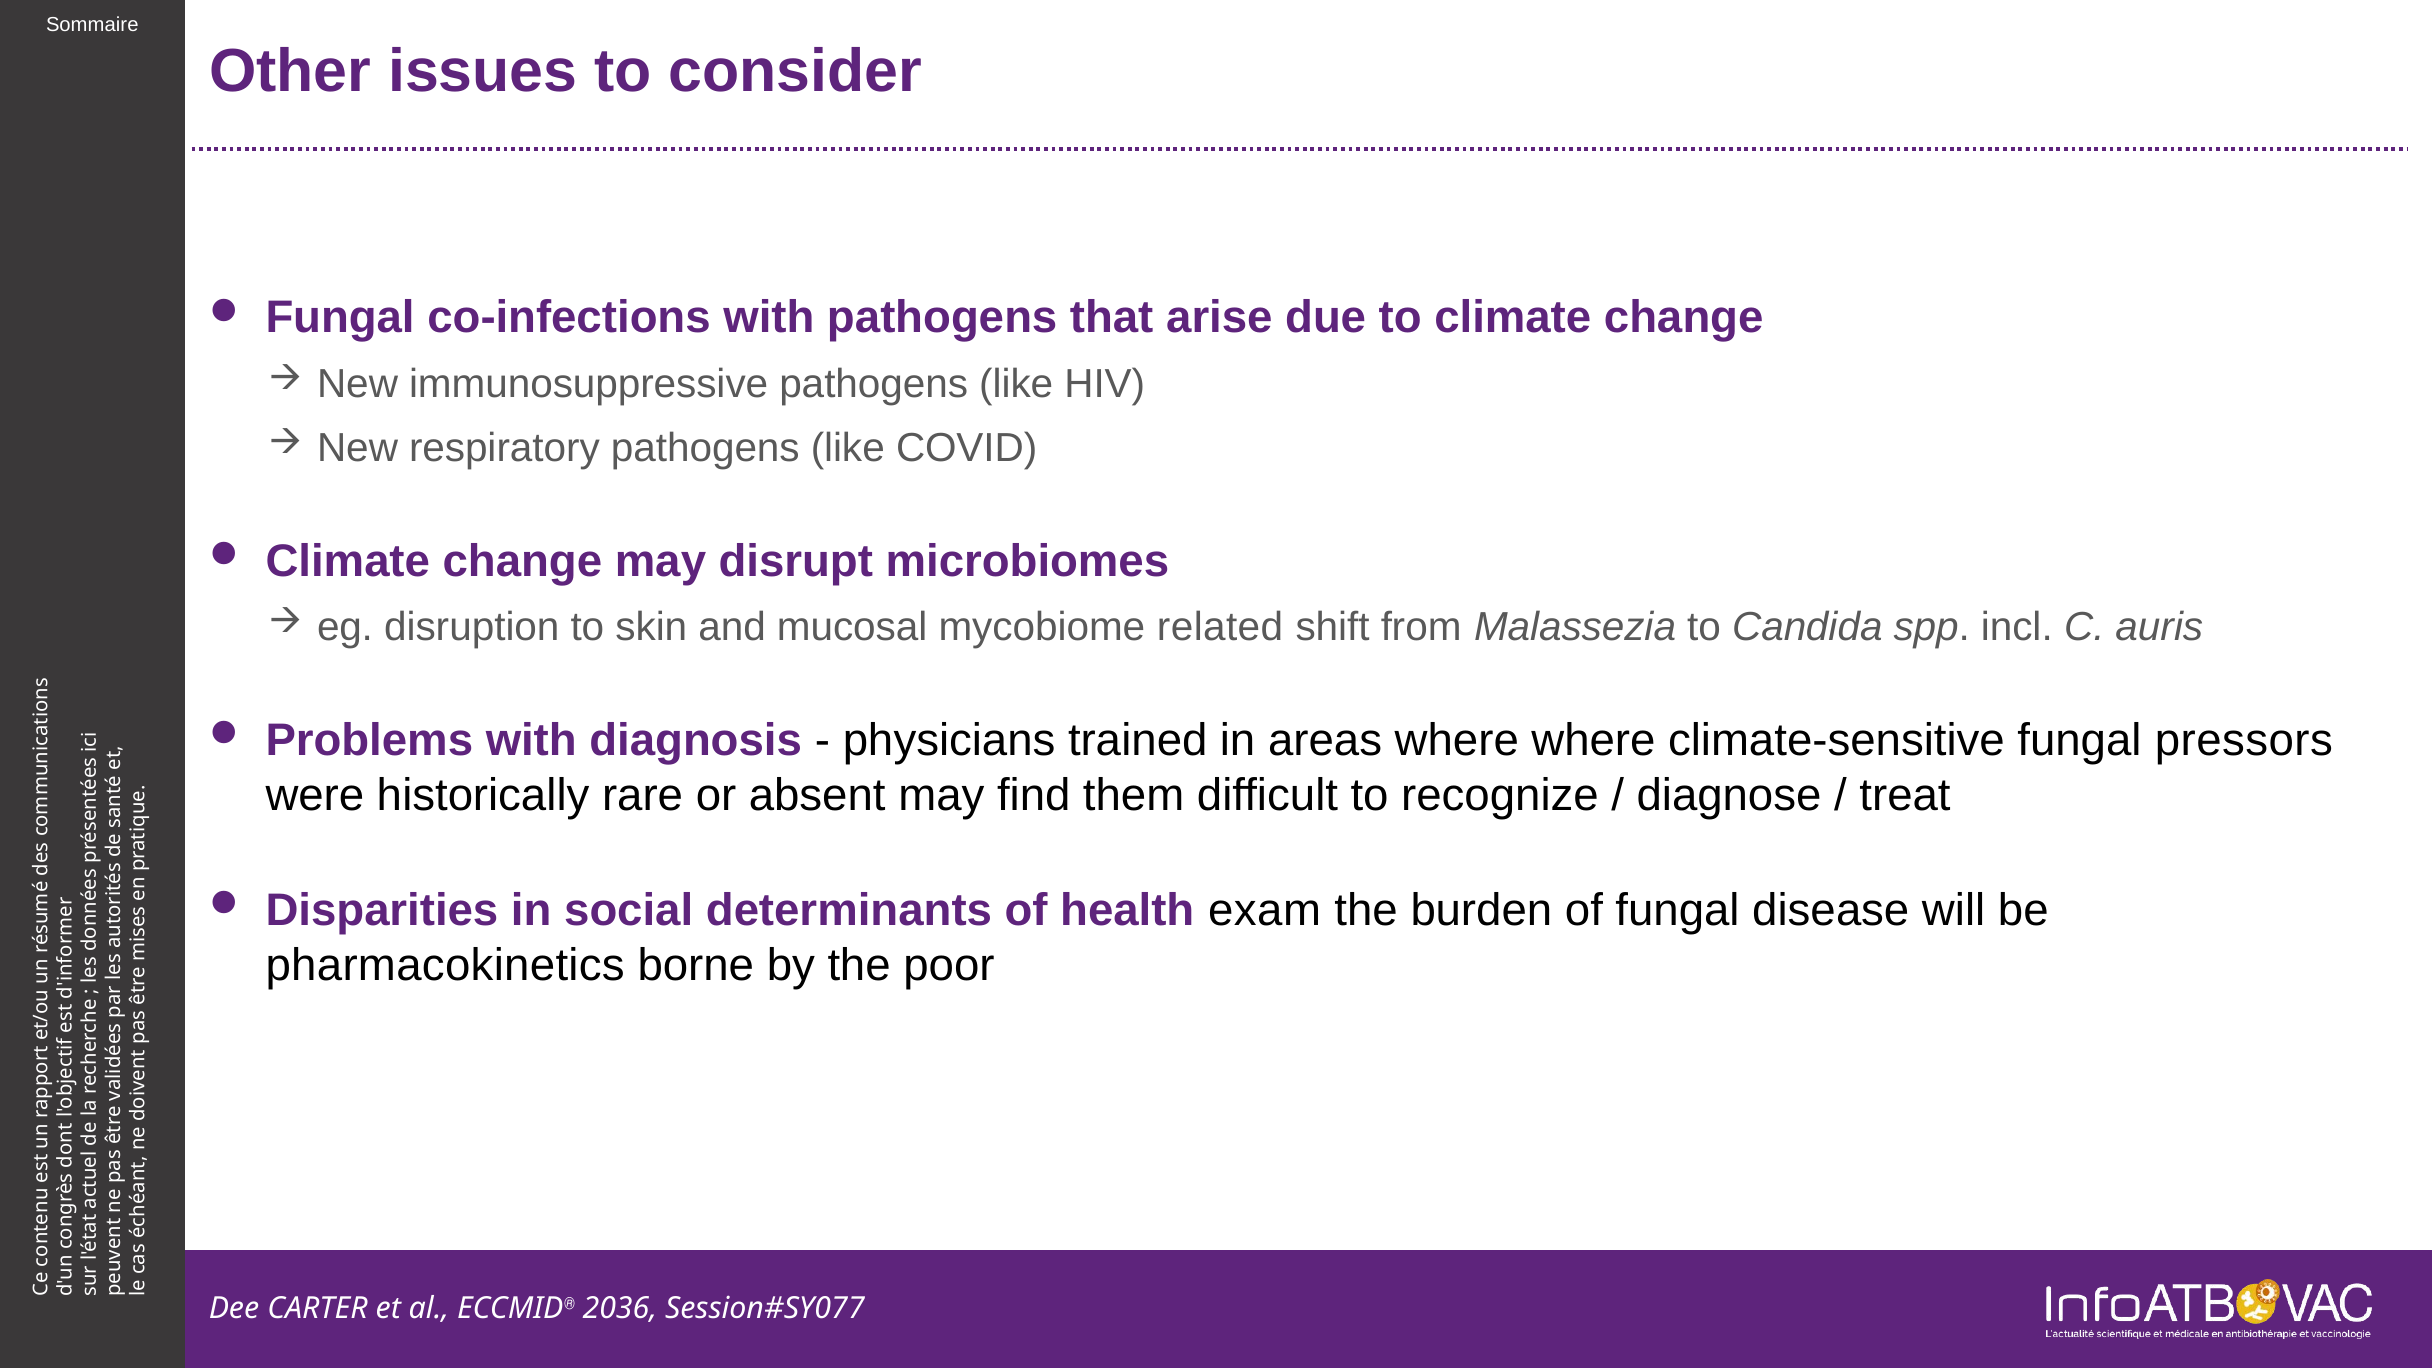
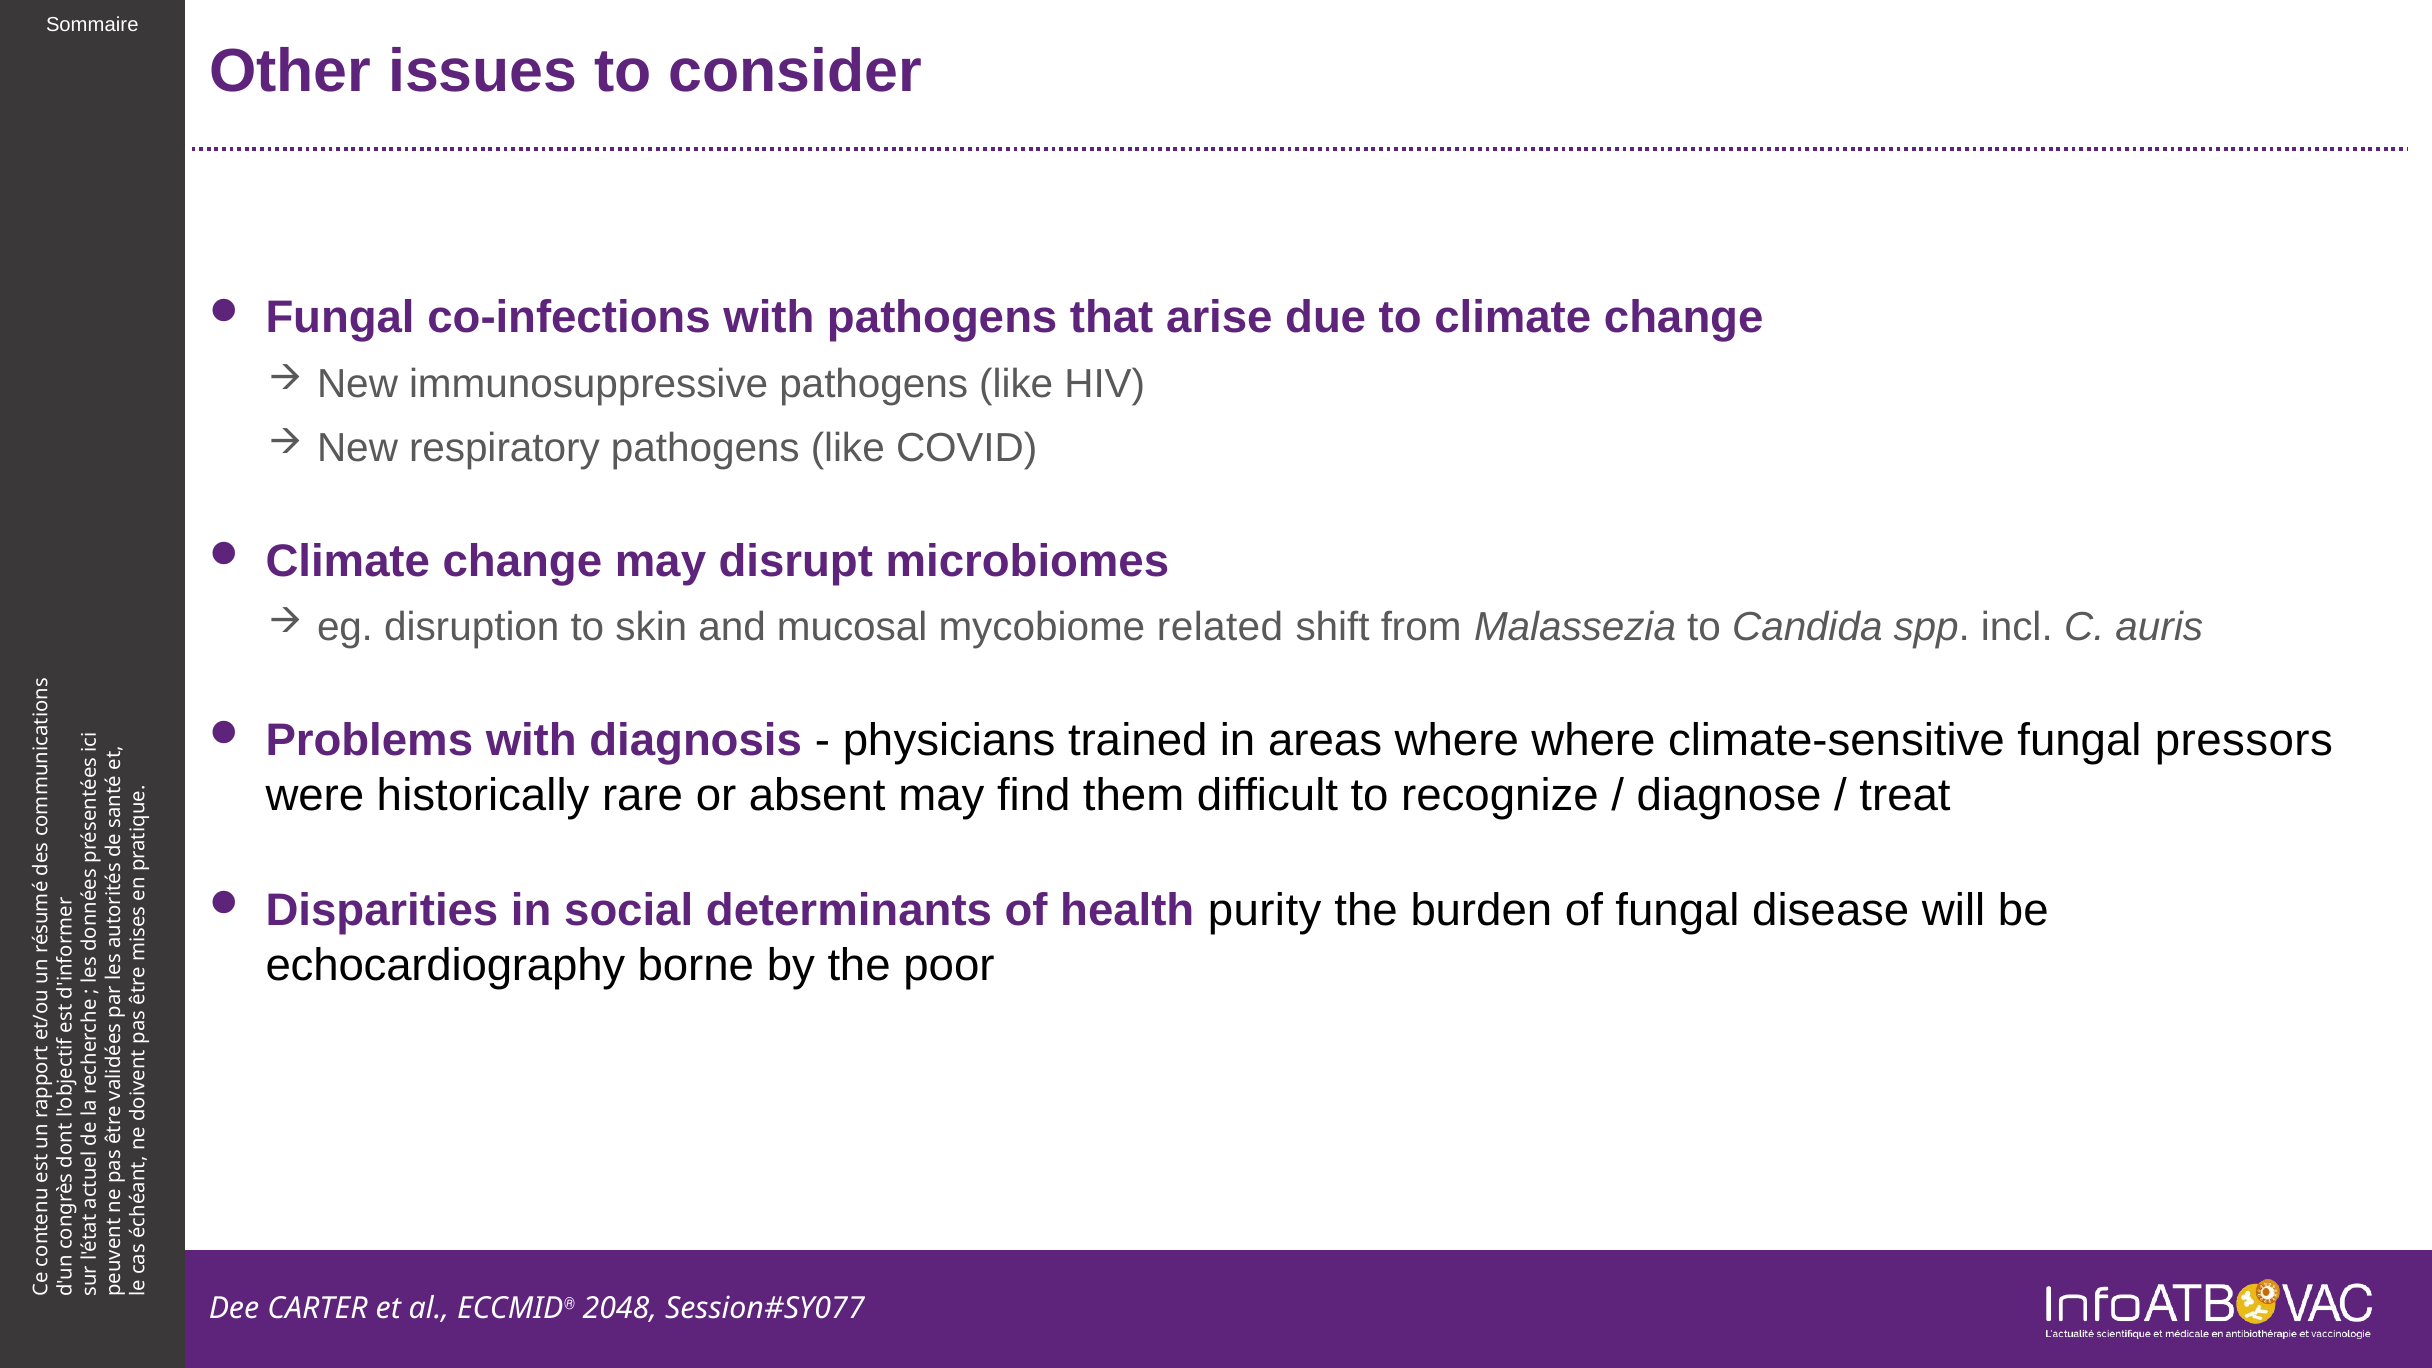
exam: exam -> purity
pharmacokinetics: pharmacokinetics -> echocardiography
2036: 2036 -> 2048
